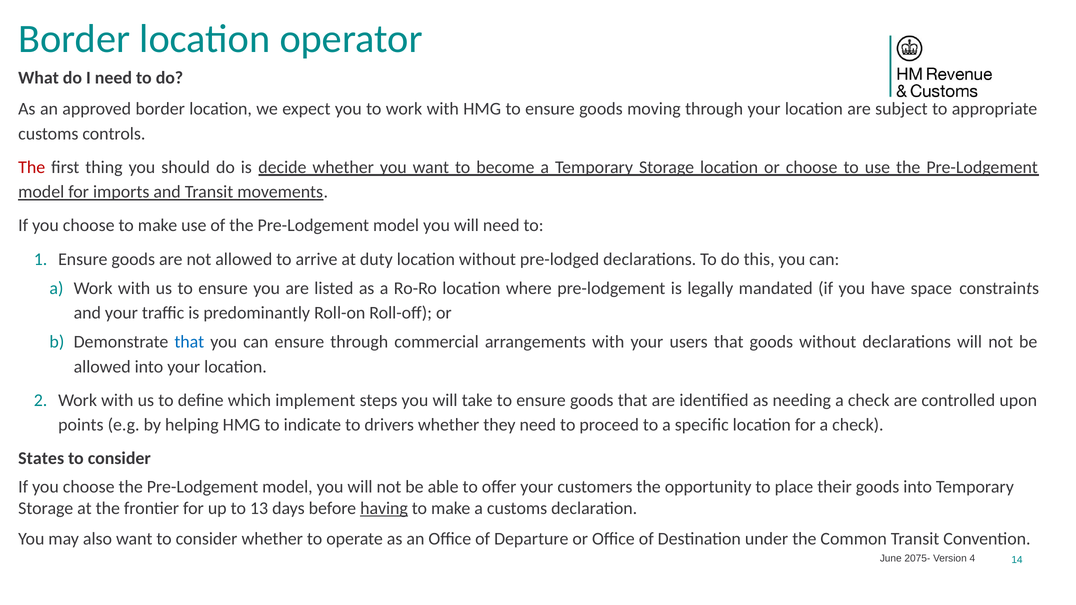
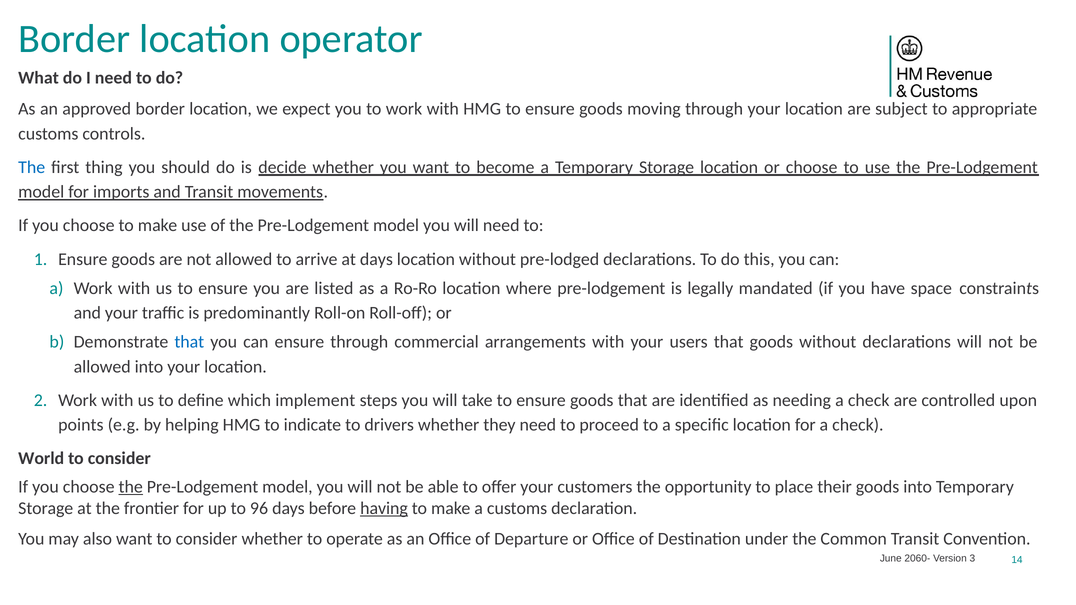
The at (32, 167) colour: red -> blue
at duty: duty -> days
States: States -> World
the at (131, 487) underline: none -> present
13: 13 -> 96
2075-: 2075- -> 2060-
4: 4 -> 3
